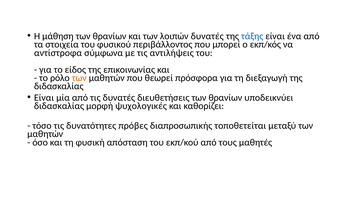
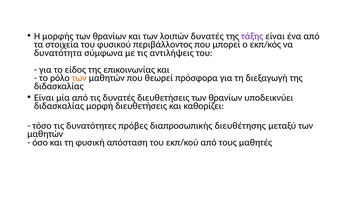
μάθηση: μάθηση -> μορφής
τάξης colour: blue -> purple
αντίστροφα: αντίστροφα -> δυνατότητα
μορφή ψυχολογικές: ψυχολογικές -> διευθετήσεις
τοποθετείται: τοποθετείται -> διευθέτησης
